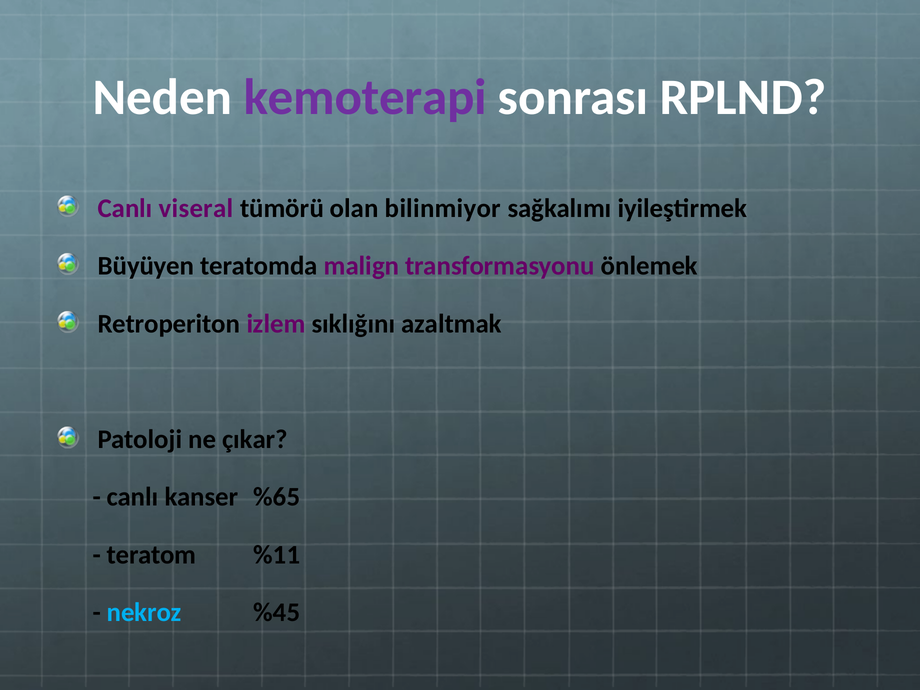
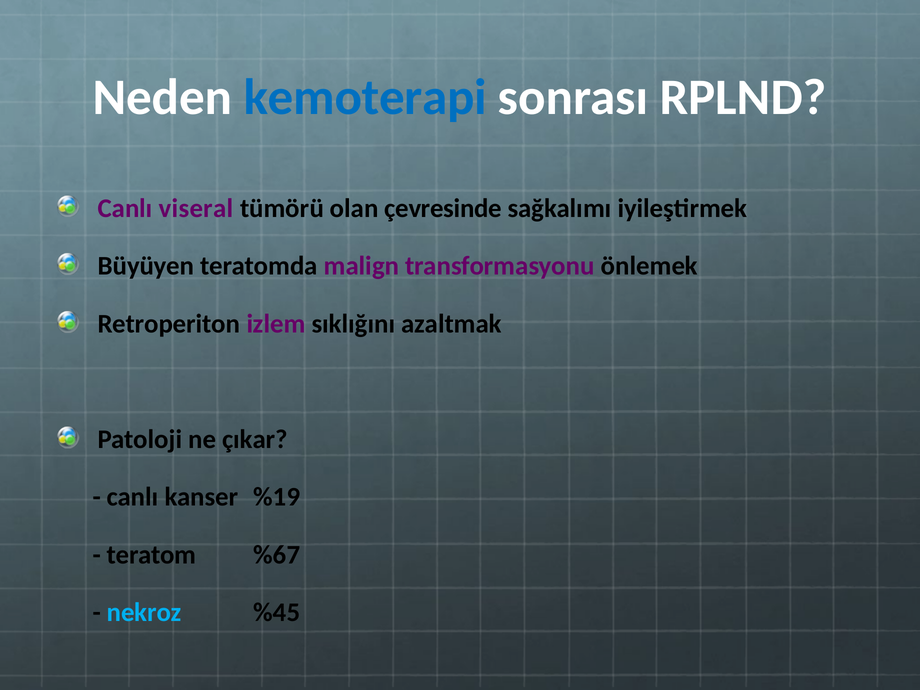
kemoterapi colour: purple -> blue
bilinmiyor: bilinmiyor -> çevresinde
%65: %65 -> %19
%11: %11 -> %67
